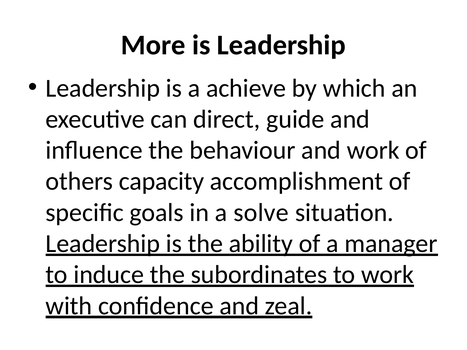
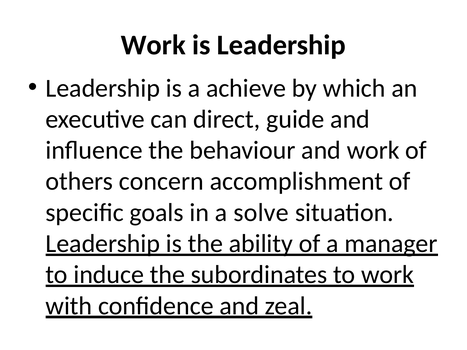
More at (153, 45): More -> Work
capacity: capacity -> concern
